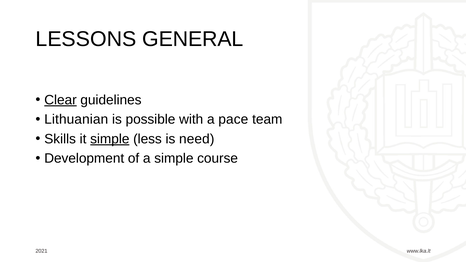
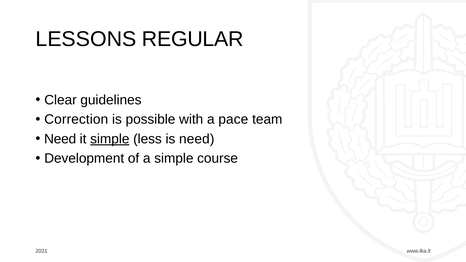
GENERAL: GENERAL -> REGULAR
Clear underline: present -> none
Lithuanian: Lithuanian -> Correction
Skills at (60, 139): Skills -> Need
